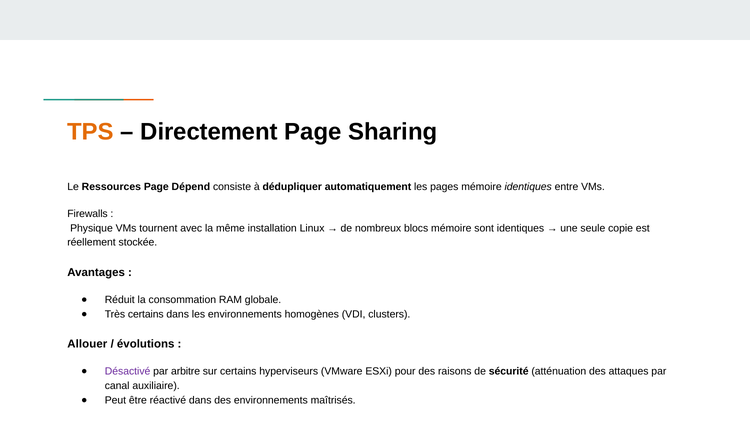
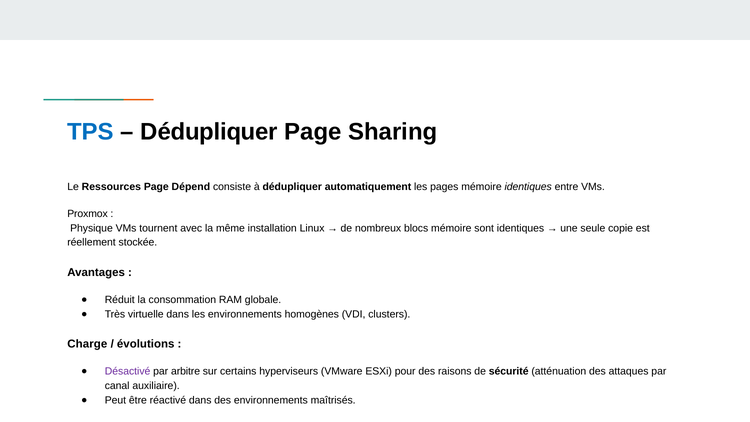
TPS colour: orange -> blue
Directement at (209, 132): Directement -> Dédupliquer
Firewalls: Firewalls -> Proxmox
Très certains: certains -> virtuelle
Allouer: Allouer -> Charge
